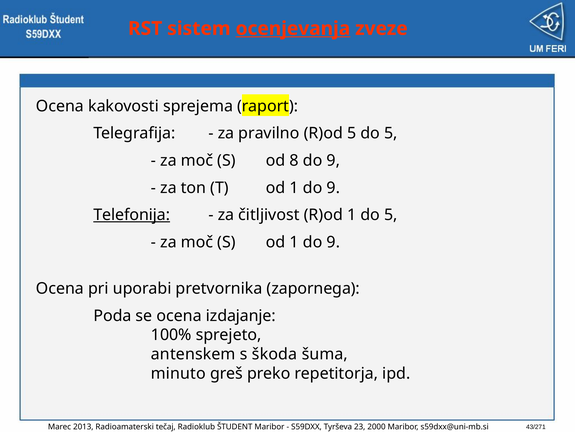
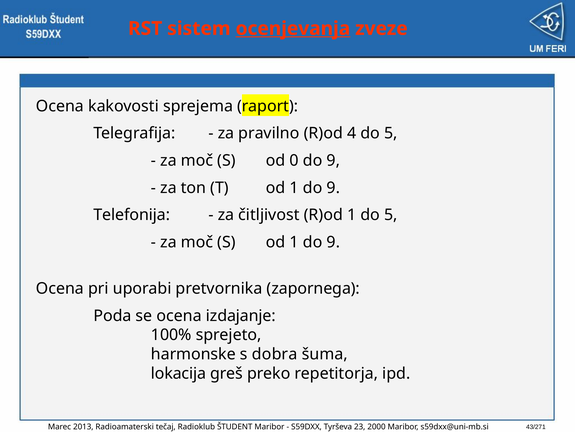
5 at (352, 133): 5 -> 4
8: 8 -> 0
Telefonija underline: present -> none
antenskem: antenskem -> harmonske
škoda: škoda -> dobra
minuto: minuto -> lokacija
